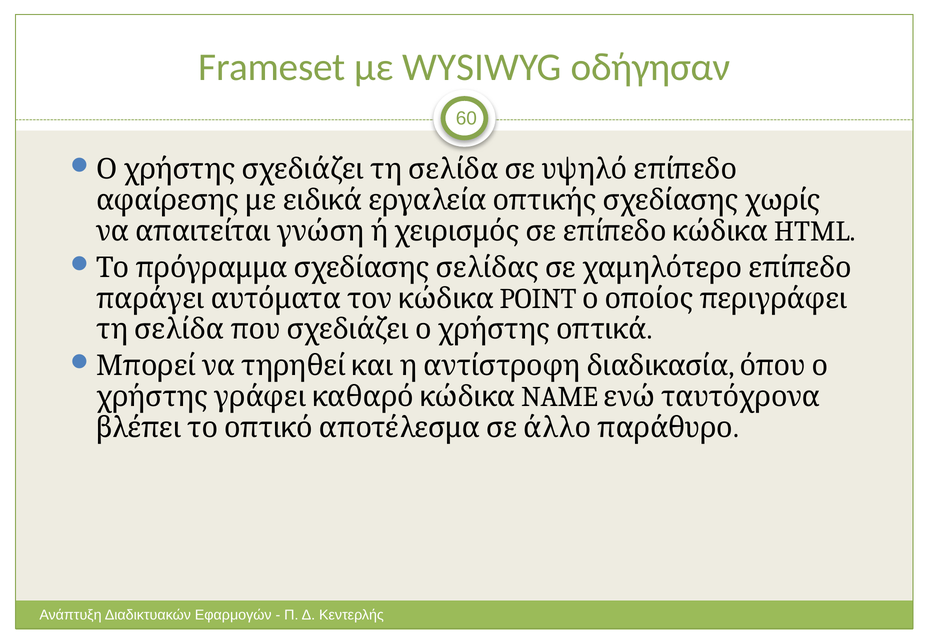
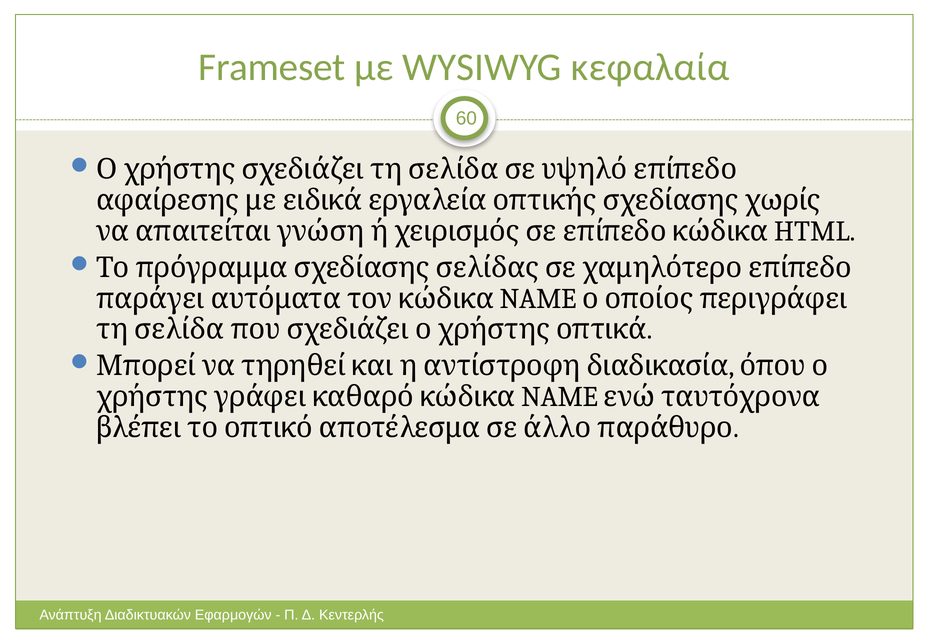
οδήγησαν: οδήγησαν -> κεφαλαία
POINT at (538, 299): POINT -> NAME
